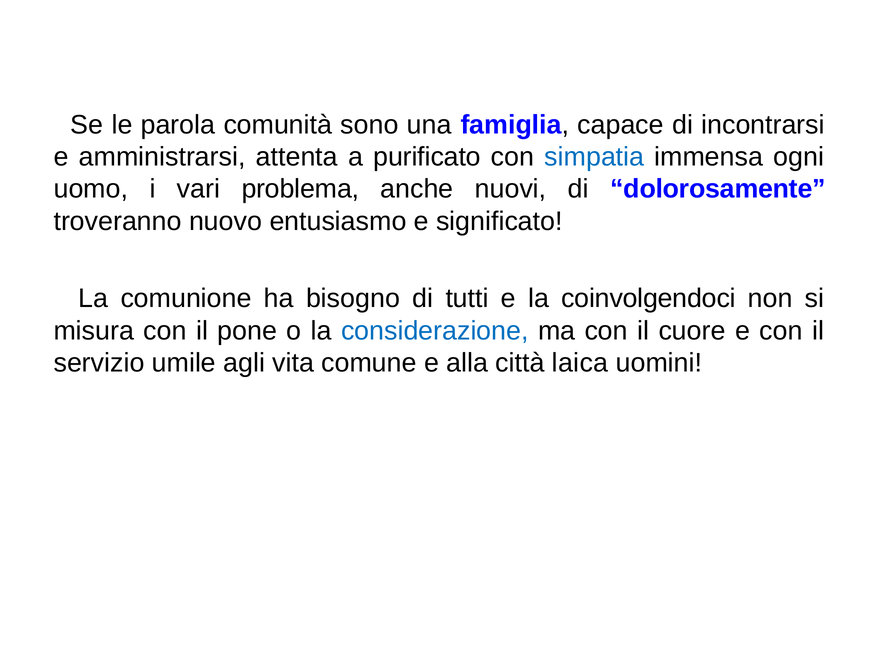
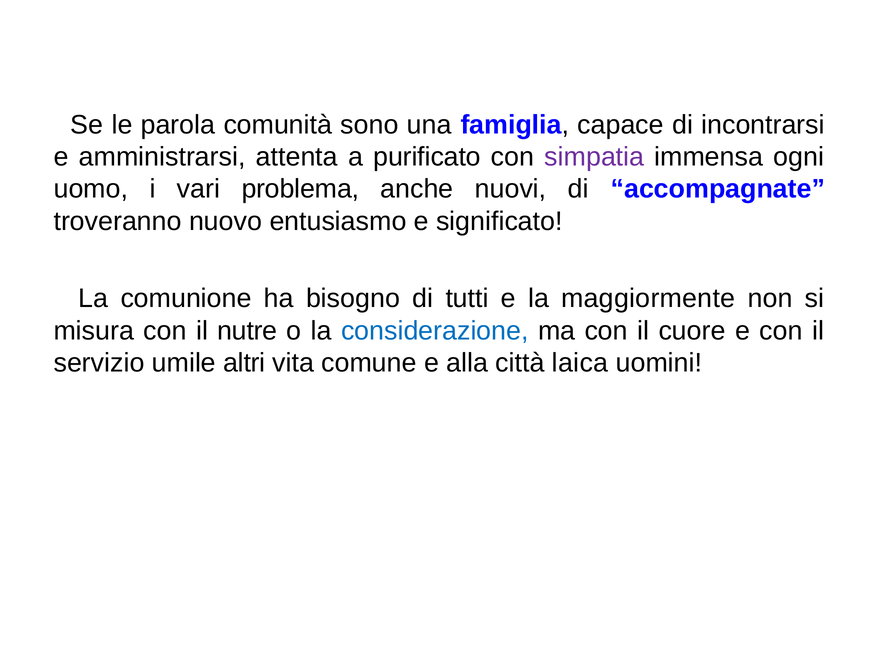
simpatia colour: blue -> purple
dolorosamente: dolorosamente -> accompagnate
coinvolgendoci: coinvolgendoci -> maggiormente
pone: pone -> nutre
agli: agli -> altri
